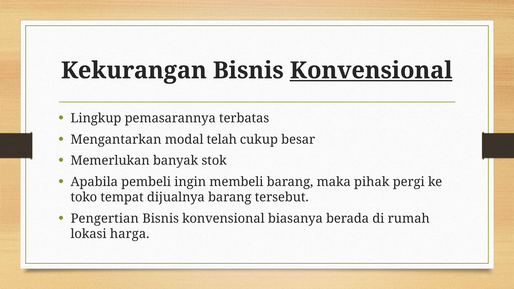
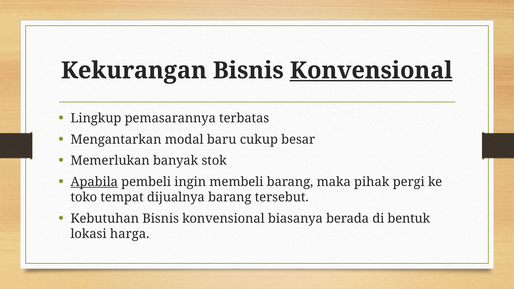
telah: telah -> baru
Apabila underline: none -> present
Pengertian: Pengertian -> Kebutuhan
rumah: rumah -> bentuk
